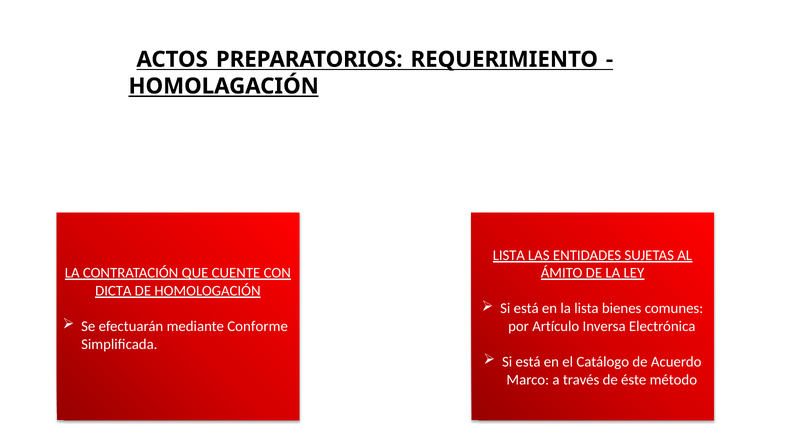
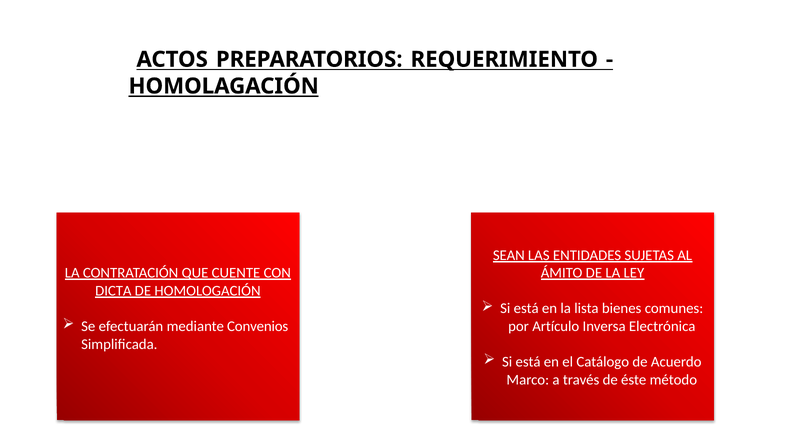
LISTA at (509, 255): LISTA -> SEAN
Conforme: Conforme -> Convenios
